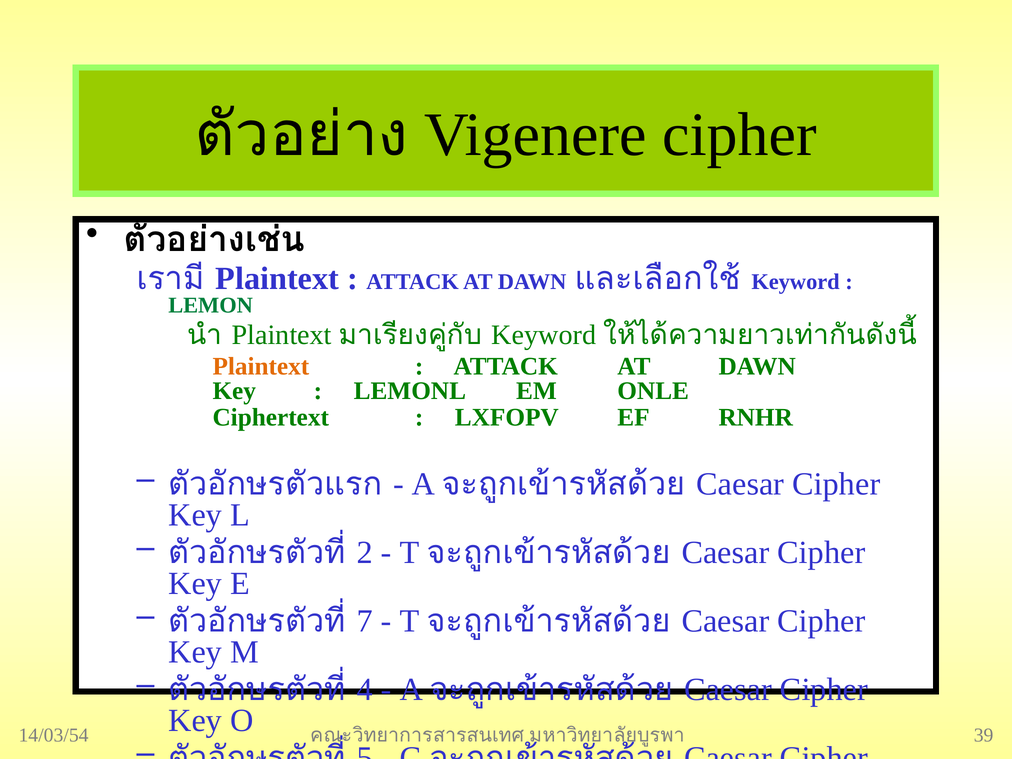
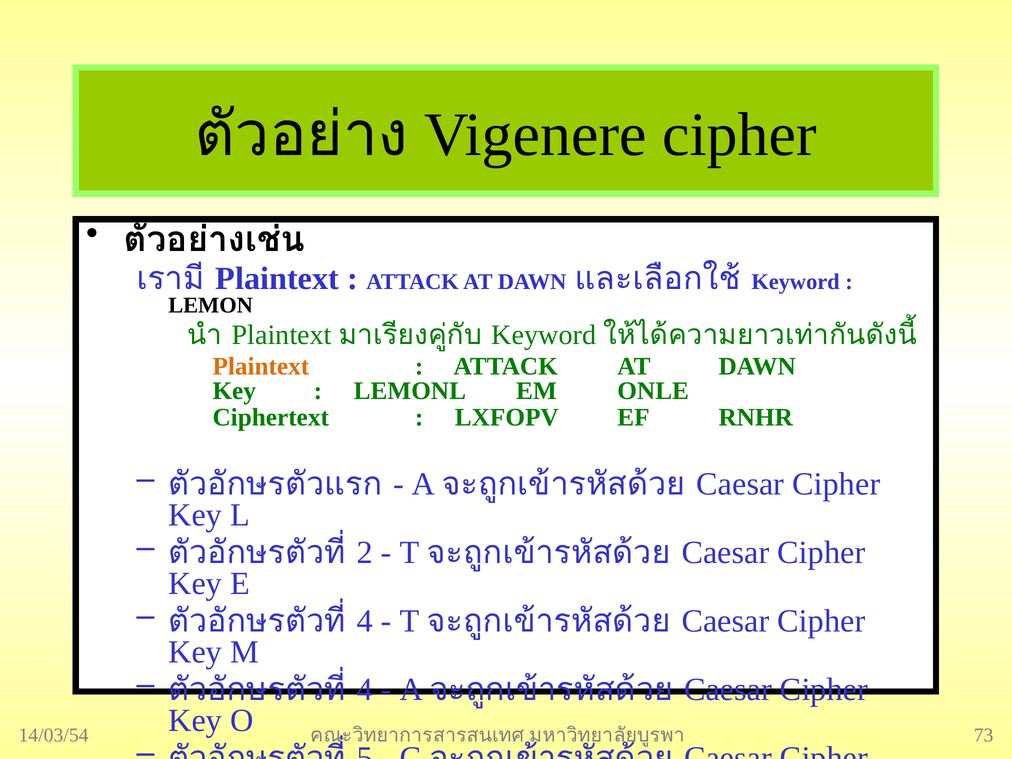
LEMON colour: green -> black
7 at (365, 621): 7 -> 4
39: 39 -> 73
